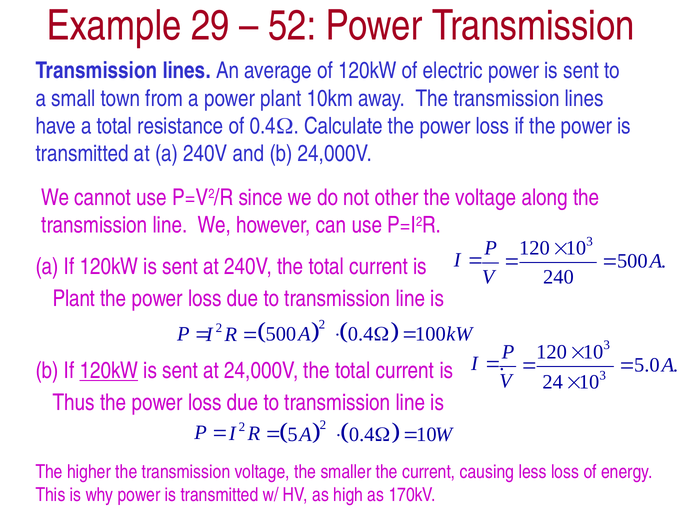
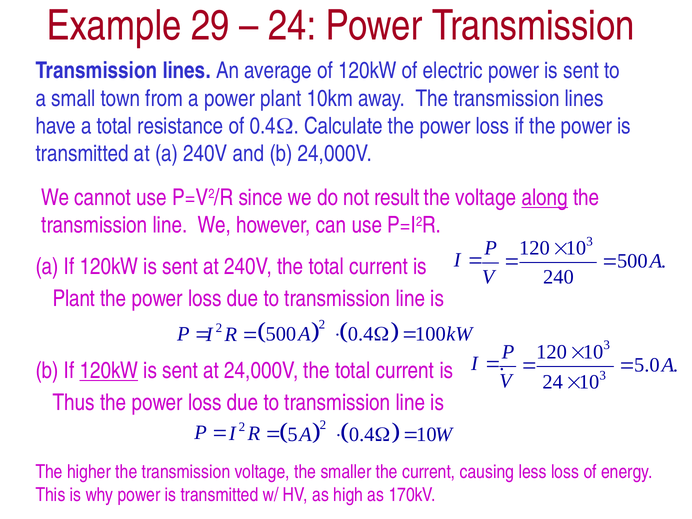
52 at (292, 26): 52 -> 24
other: other -> result
along underline: none -> present
